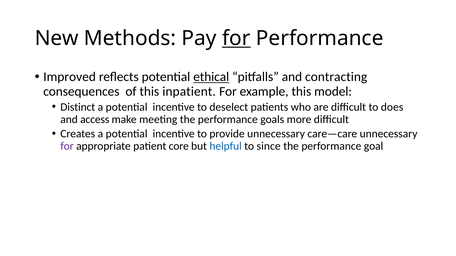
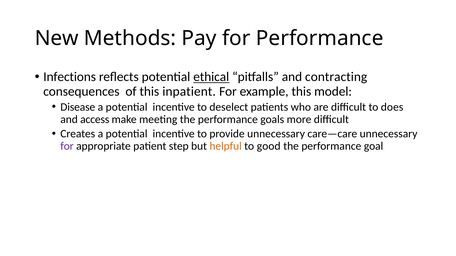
for at (236, 38) underline: present -> none
Improved: Improved -> Infections
Distinct: Distinct -> Disease
core: core -> step
helpful colour: blue -> orange
since: since -> good
